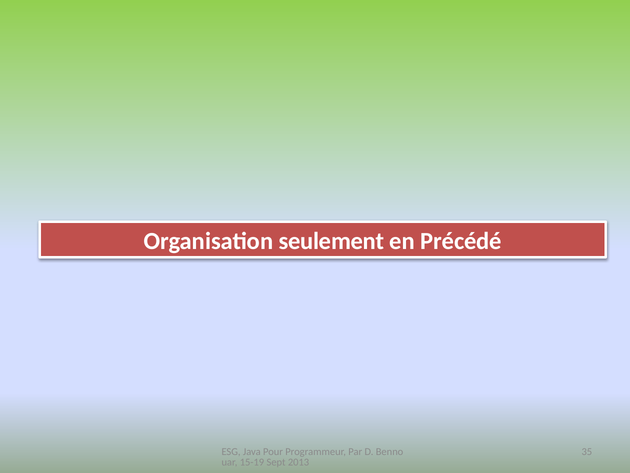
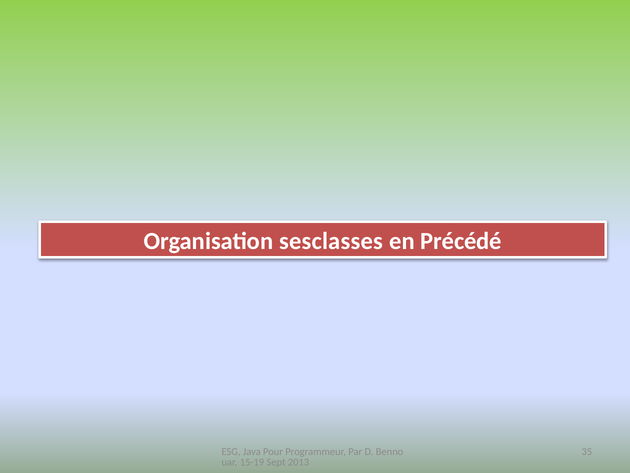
seulement: seulement -> sesclasses
